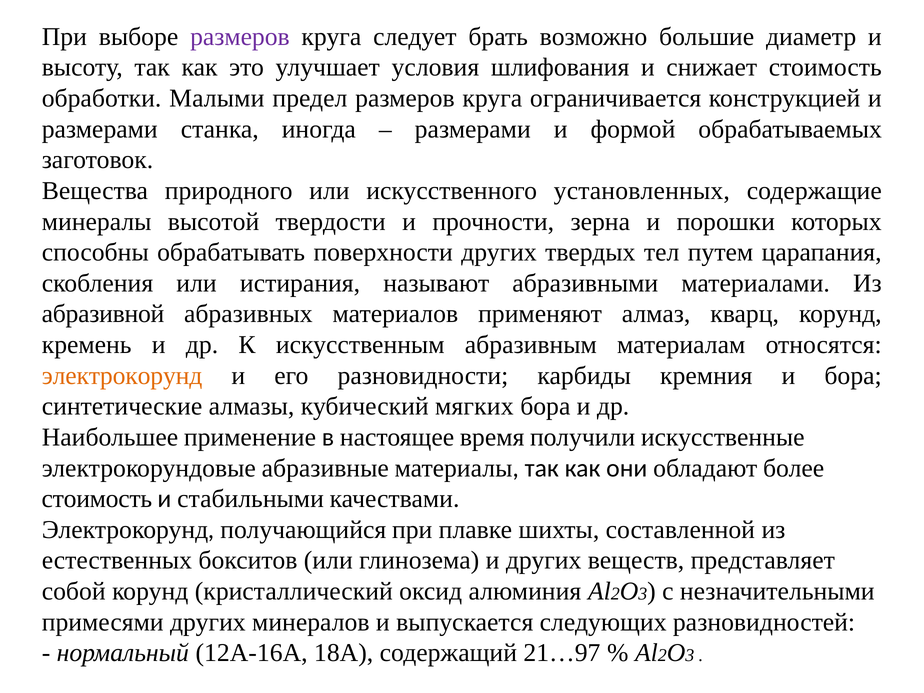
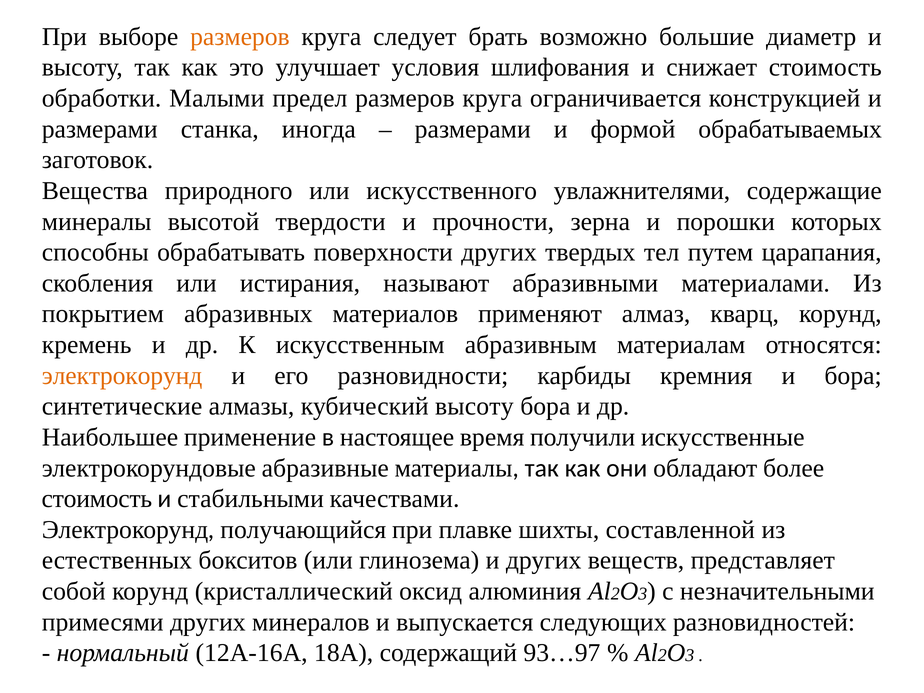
размеров at (240, 37) colour: purple -> orange
установленных: установленных -> увлажнителями
абразивной: абразивной -> покрытием
кубический мягких: мягких -> высоту
21…97: 21…97 -> 93…97
